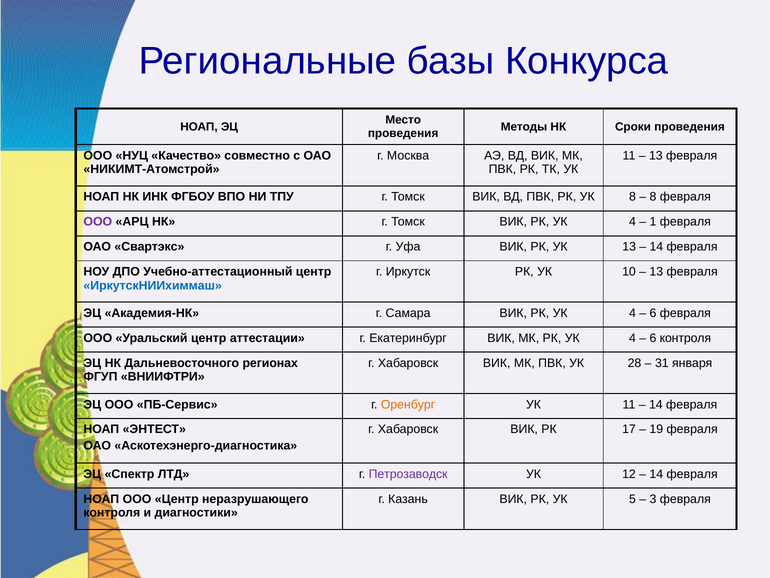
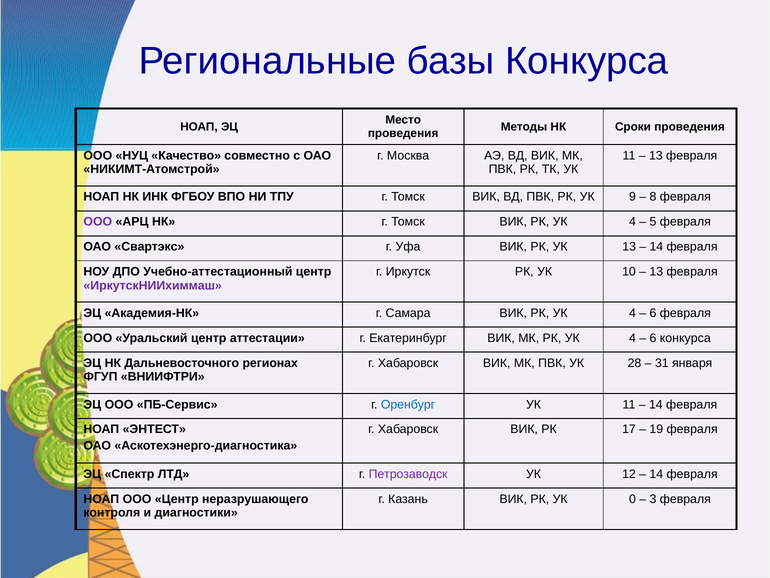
УК 8: 8 -> 9
1: 1 -> 5
ИркутскНИИхиммаш colour: blue -> purple
6 контроля: контроля -> конкурса
Оренбург colour: orange -> blue
5: 5 -> 0
